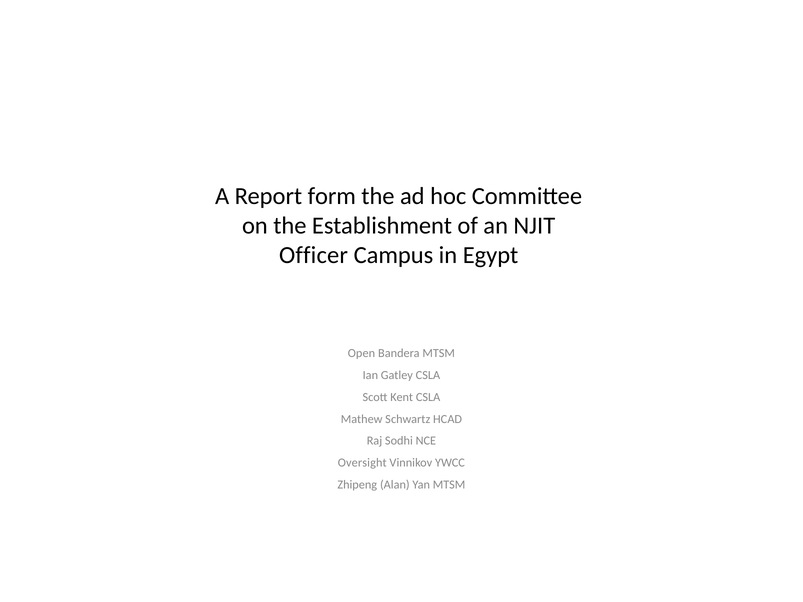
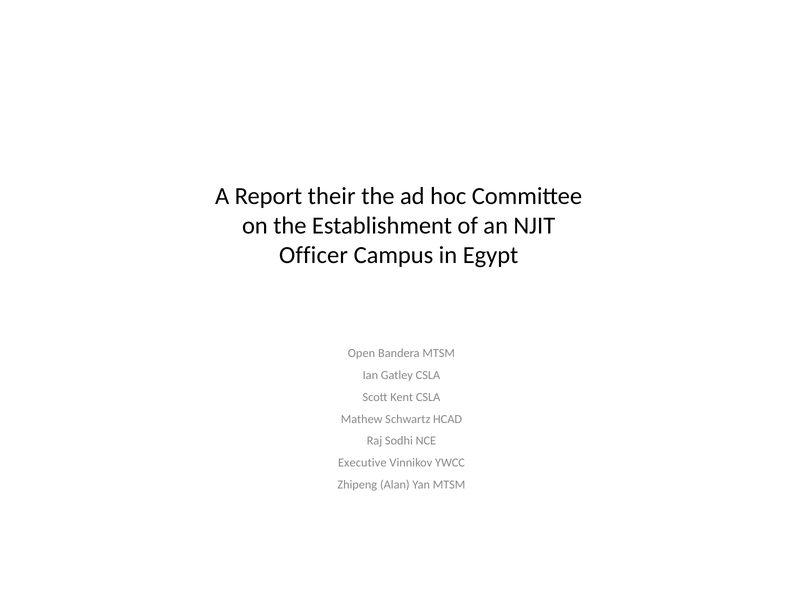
form: form -> their
Oversight: Oversight -> Executive
